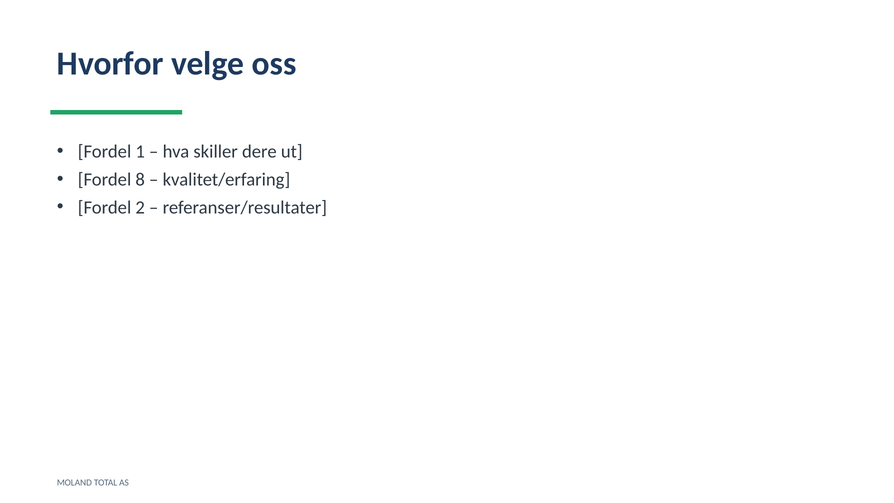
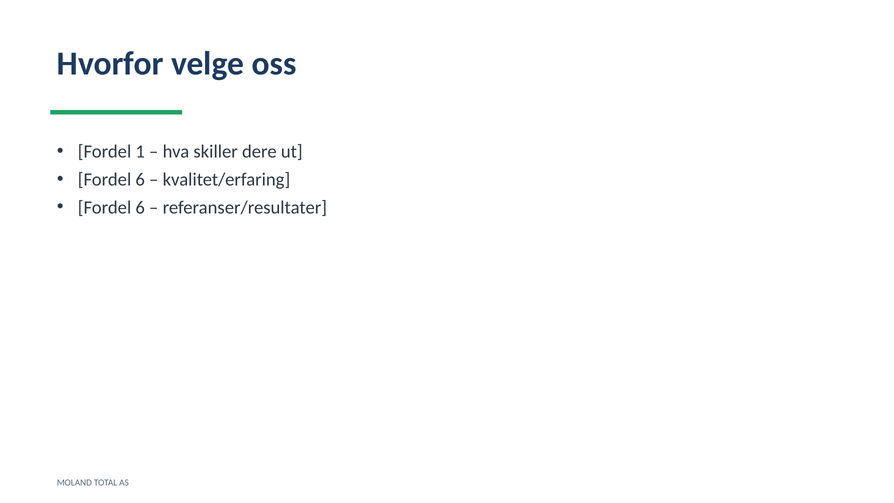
8 at (140, 179): 8 -> 6
2 at (140, 207): 2 -> 6
